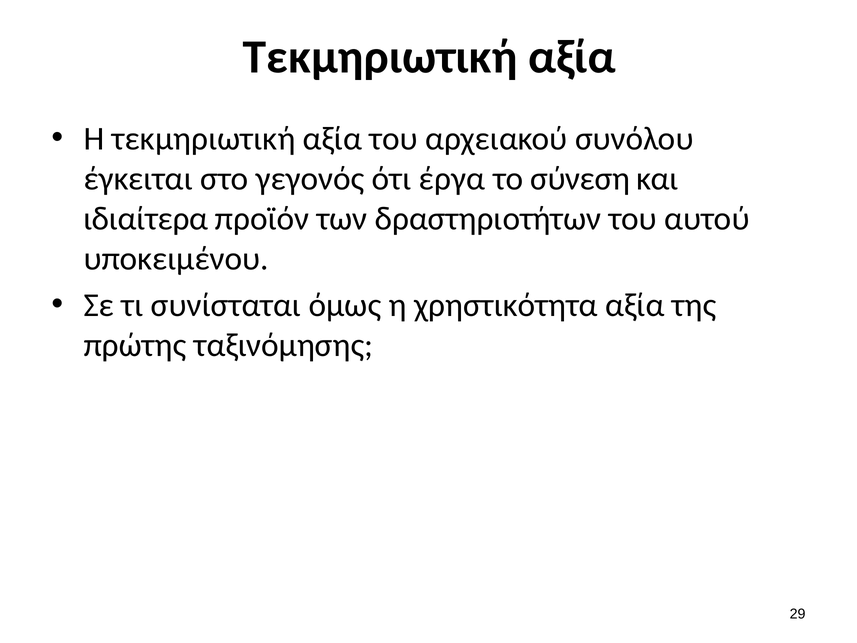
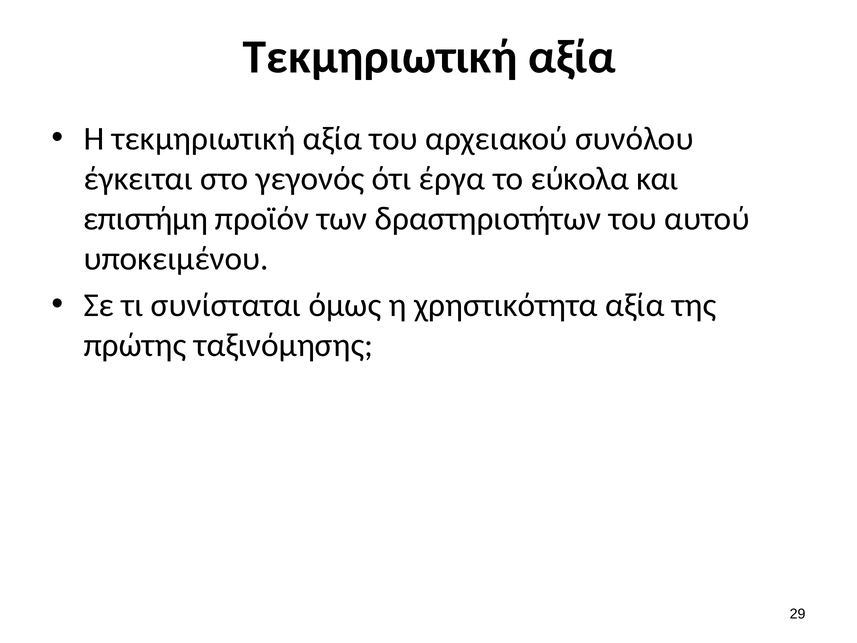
σύνεση: σύνεση -> εύκολα
ιδιαίτερα: ιδιαίτερα -> επιστήμη
